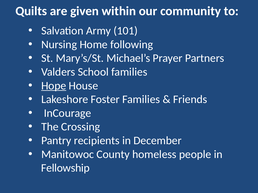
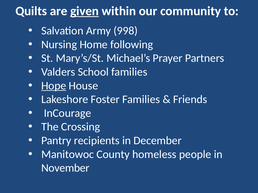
given underline: none -> present
101: 101 -> 998
Fellowship: Fellowship -> November
